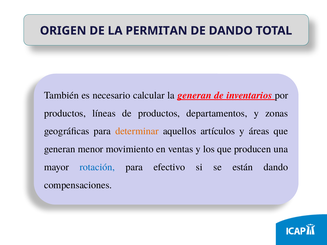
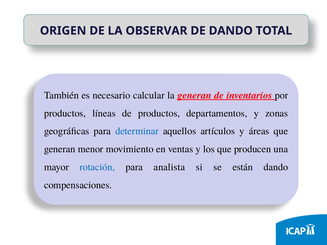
PERMITAN: PERMITAN -> OBSERVAR
determinar colour: orange -> blue
efectivo: efectivo -> analista
